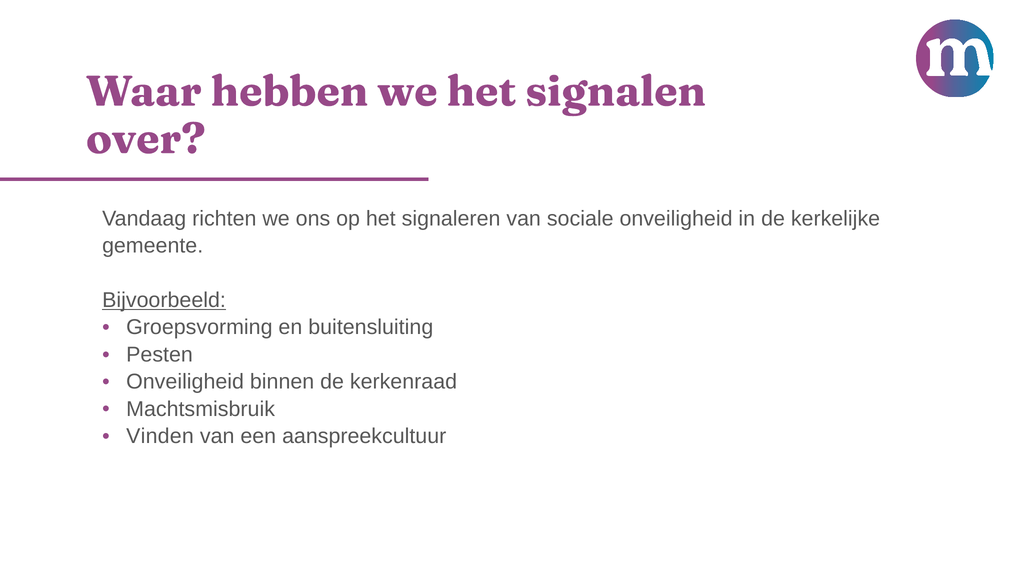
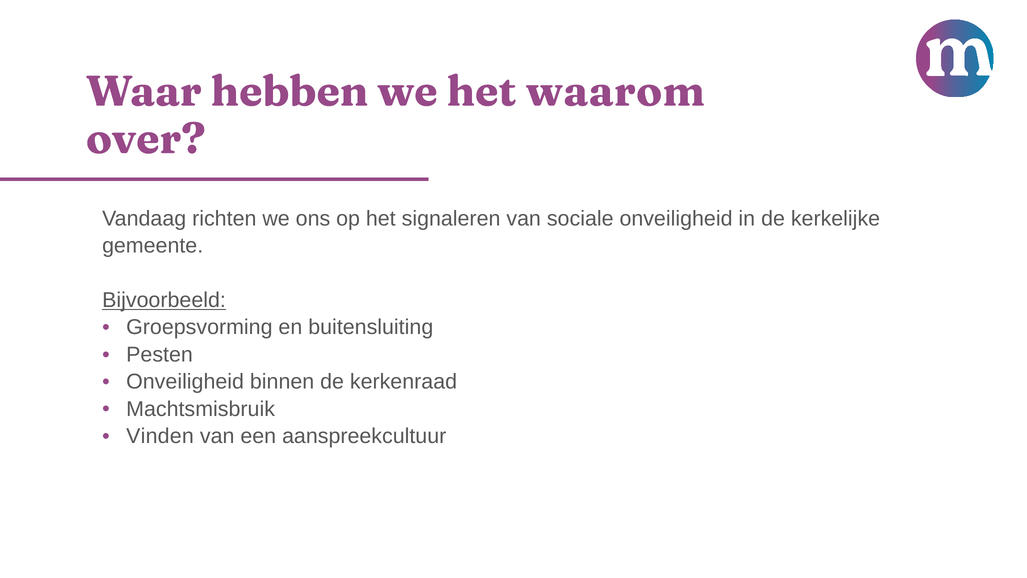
signalen: signalen -> waarom
